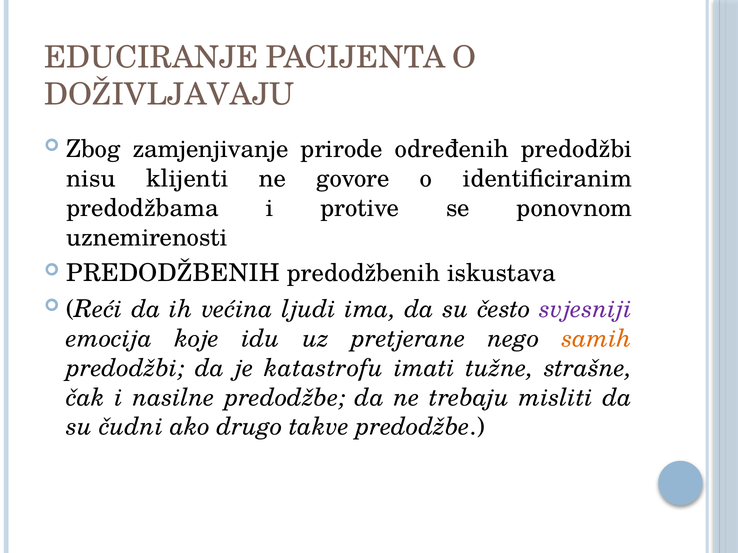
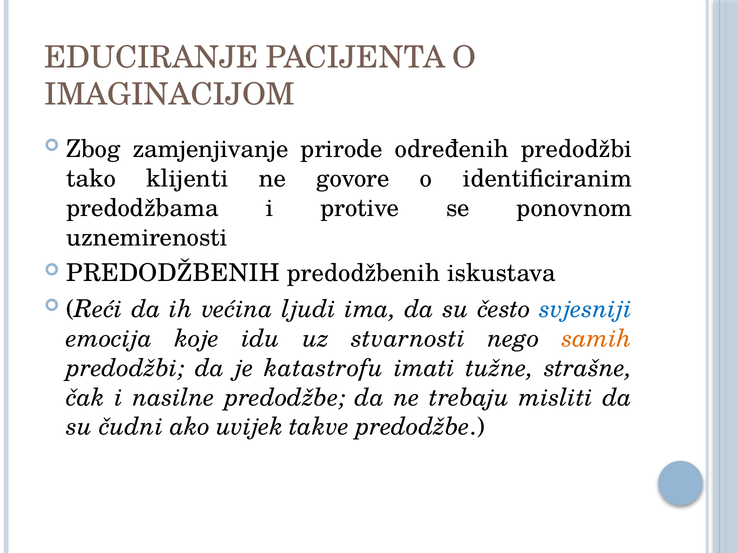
DOŽIVLJAVAJU: DOŽIVLJAVAJU -> IMAGINACIJOM
nisu: nisu -> tako
svjesniji colour: purple -> blue
pretjerane: pretjerane -> stvarnosti
drugo: drugo -> uvijek
